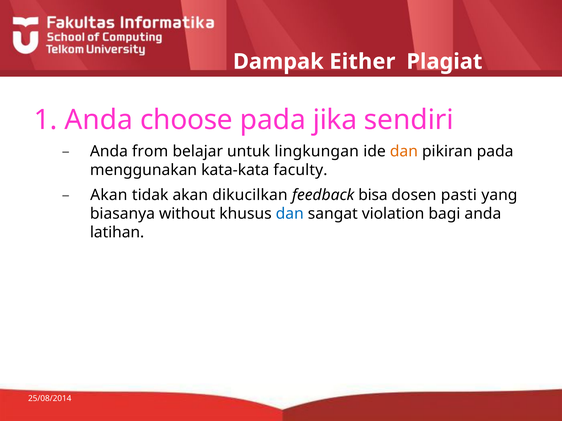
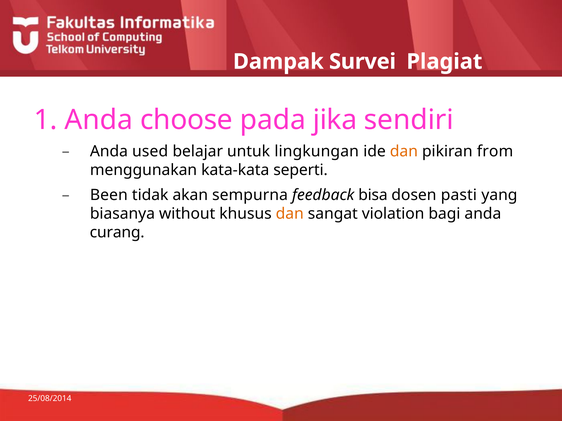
Either: Either -> Survei
from: from -> used
pikiran pada: pada -> from
faculty: faculty -> seperti
Akan at (109, 195): Akan -> Been
dikucilkan: dikucilkan -> sempurna
dan at (290, 214) colour: blue -> orange
latihan: latihan -> curang
